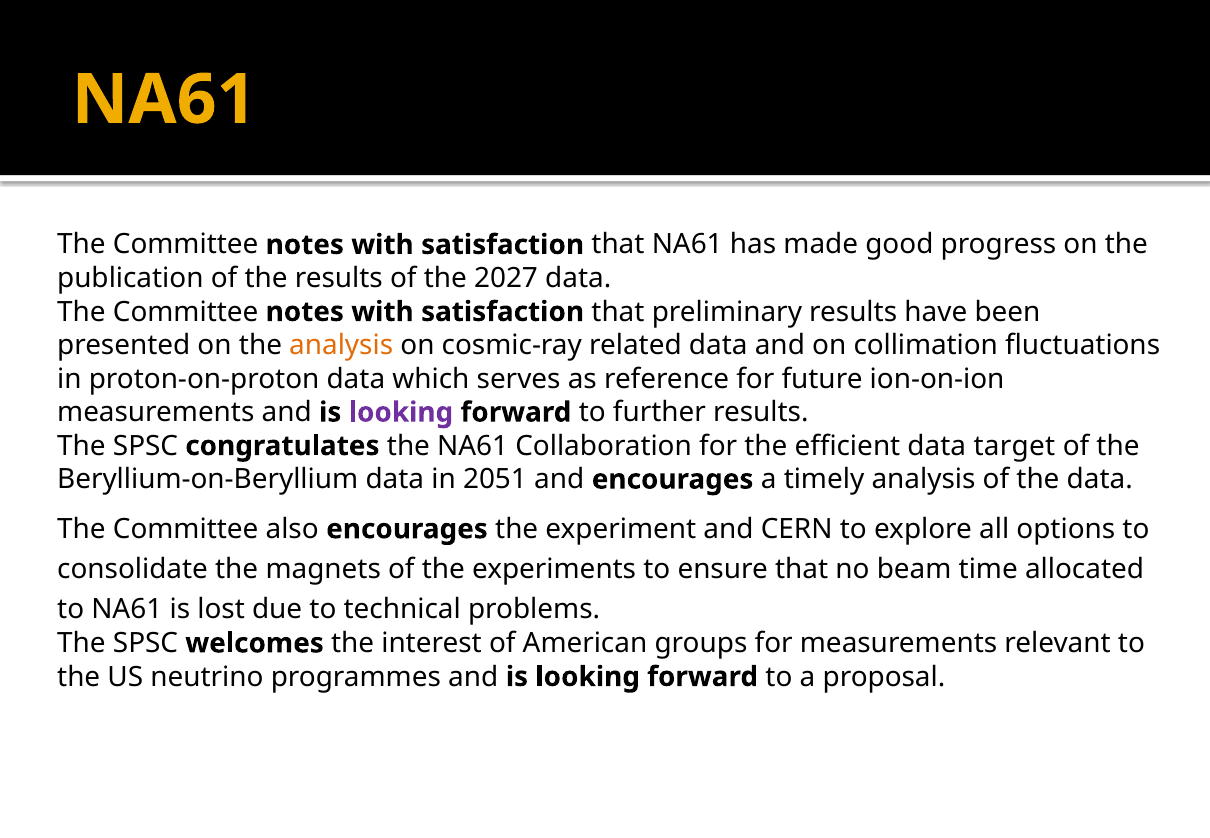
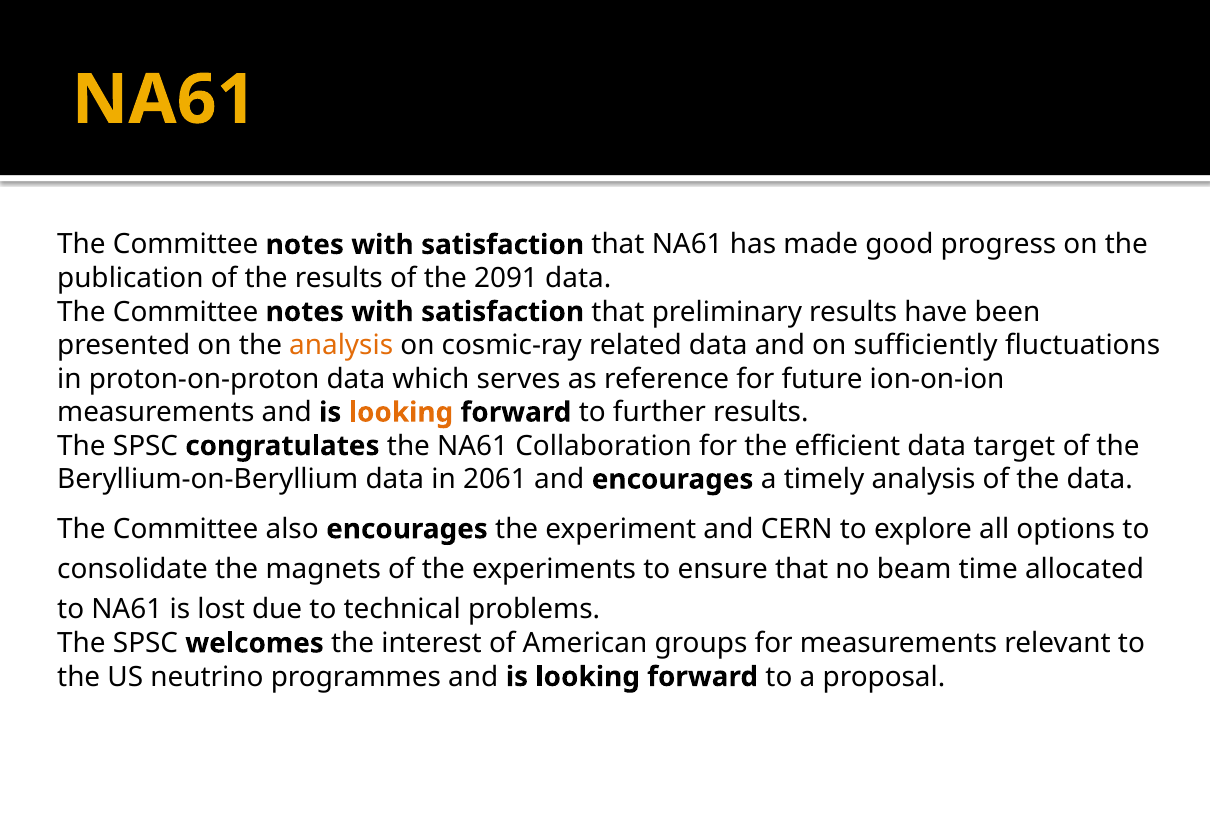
2027: 2027 -> 2091
collimation: collimation -> sufficiently
looking at (401, 412) colour: purple -> orange
2051: 2051 -> 2061
